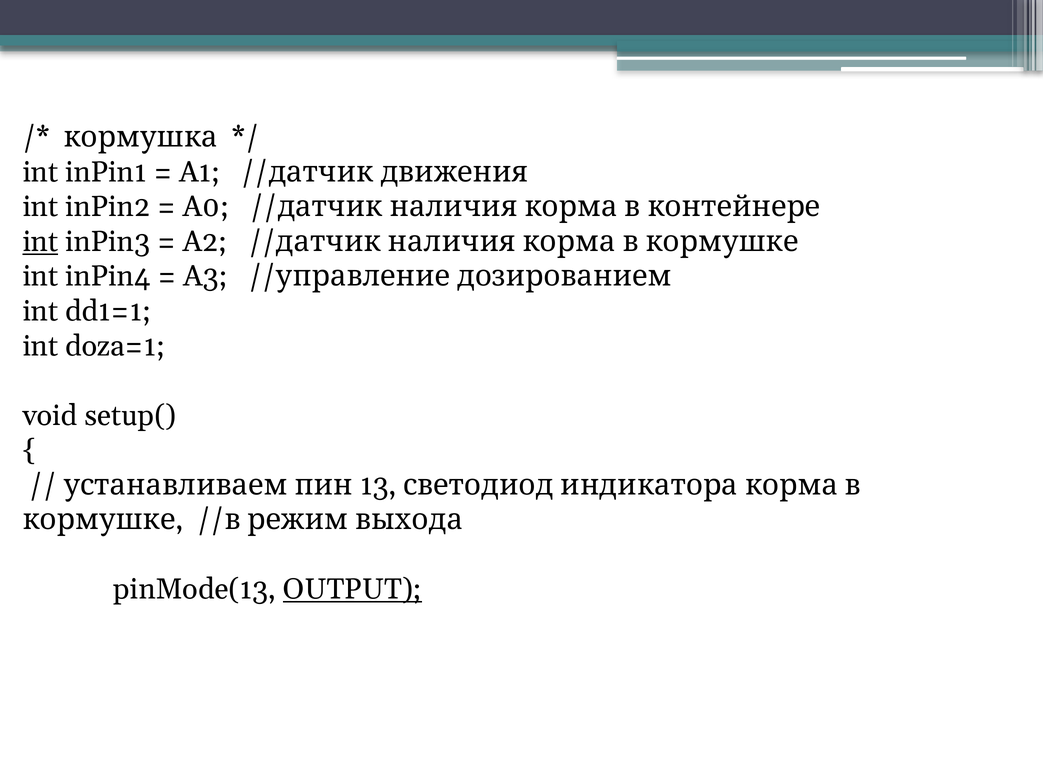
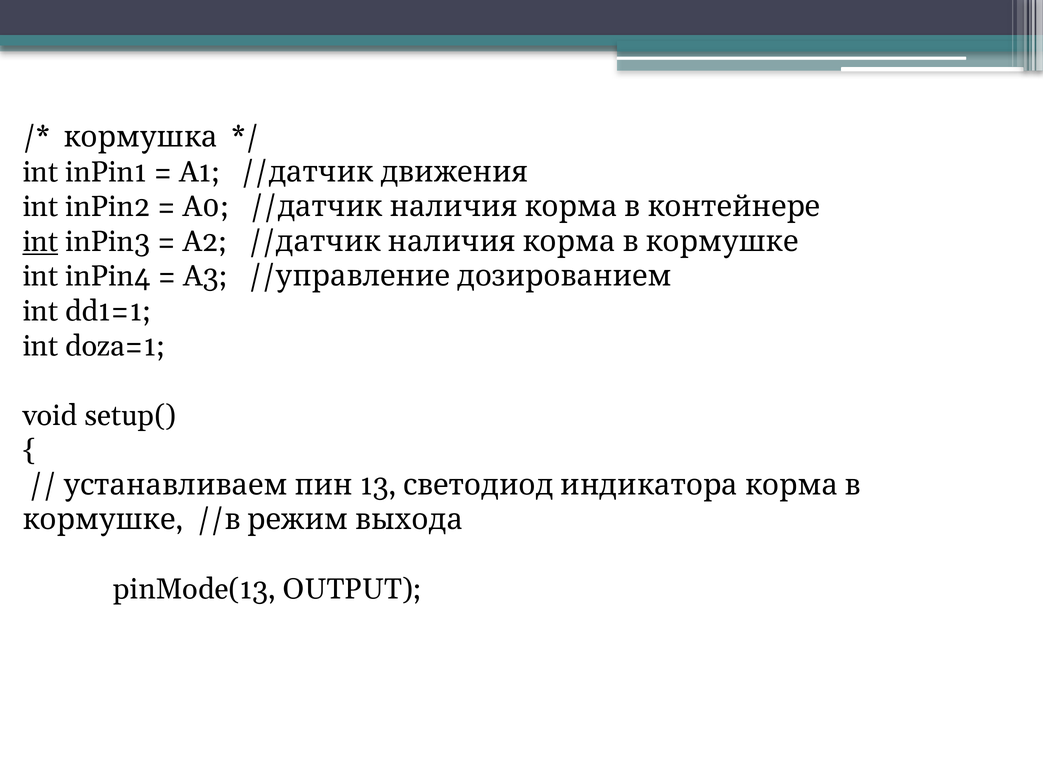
OUTPUT underline: present -> none
